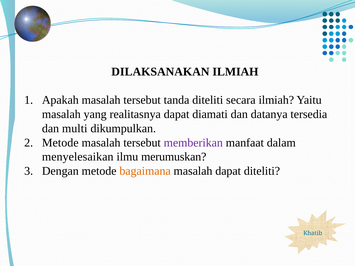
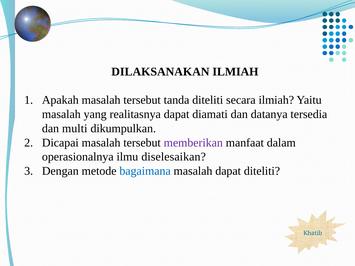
Metode at (60, 143): Metode -> Dicapai
menyelesaikan: menyelesaikan -> operasionalnya
merumuskan: merumuskan -> diselesaikan
bagaimana colour: orange -> blue
